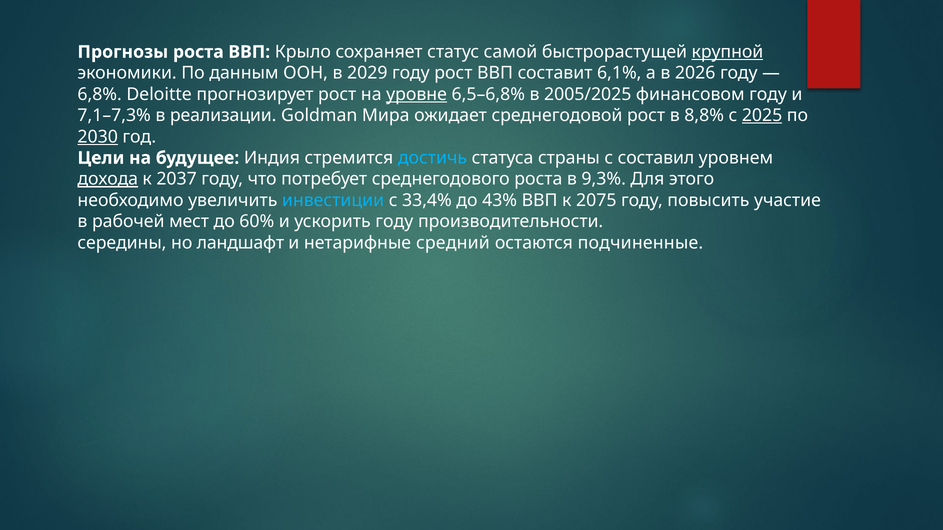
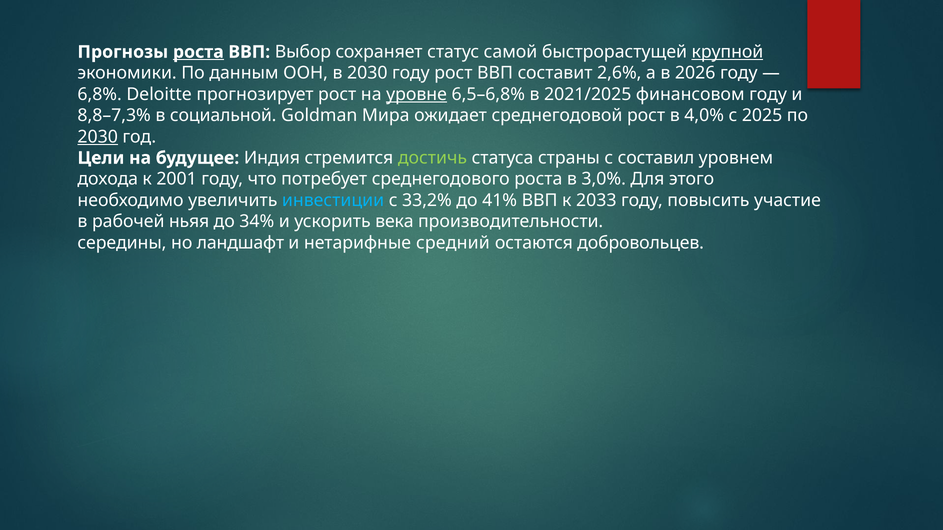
роста at (198, 52) underline: none -> present
Крыло: Крыло -> Выбор
в 2029: 2029 -> 2030
6,1%: 6,1% -> 2,6%
2005/2025: 2005/2025 -> 2021/2025
7,1–7,3%: 7,1–7,3% -> 8,8–7,3%
реализации: реализации -> социальной
8,8%: 8,8% -> 4,0%
2025 underline: present -> none
достичь colour: light blue -> light green
дохода underline: present -> none
2037: 2037 -> 2001
9,3%: 9,3% -> 3,0%
33,4%: 33,4% -> 33,2%
43%: 43% -> 41%
2075: 2075 -> 2033
мест: мест -> ньяя
60%: 60% -> 34%
ускорить году: году -> века
подчиненные: подчиненные -> добровольцев
